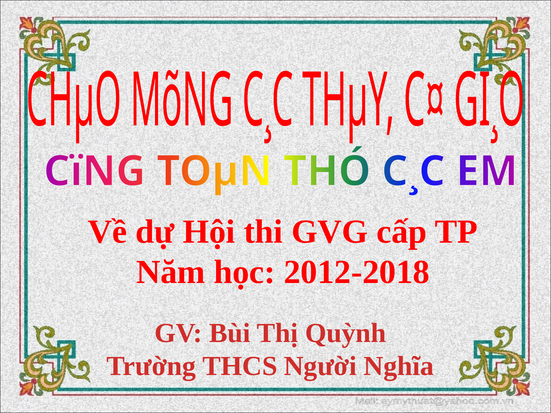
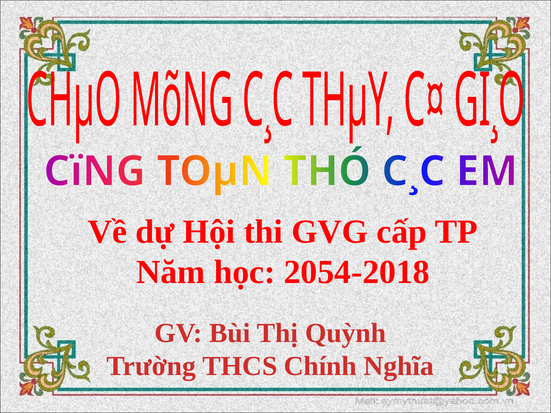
2012-2018: 2012-2018 -> 2054-2018
Người: Người -> Chính
